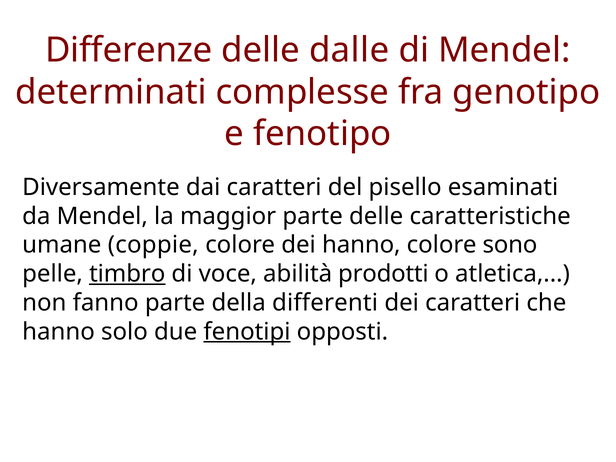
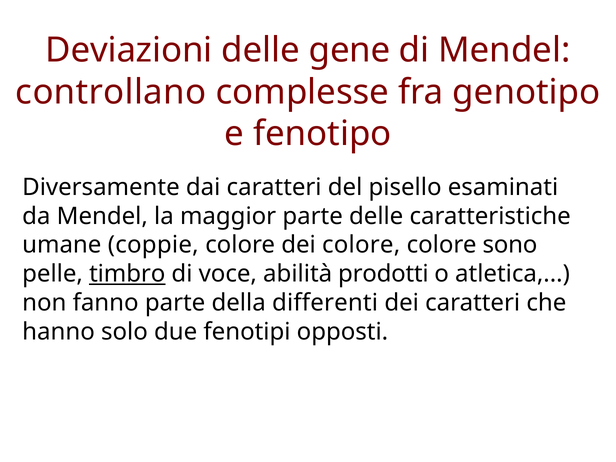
Differenze: Differenze -> Deviazioni
dalle: dalle -> gene
determinati: determinati -> controllano
dei hanno: hanno -> colore
fenotipi underline: present -> none
